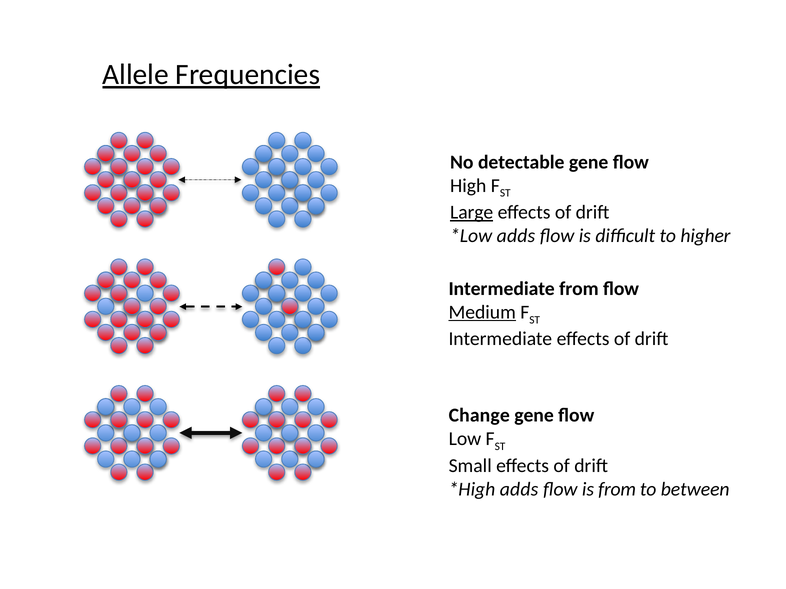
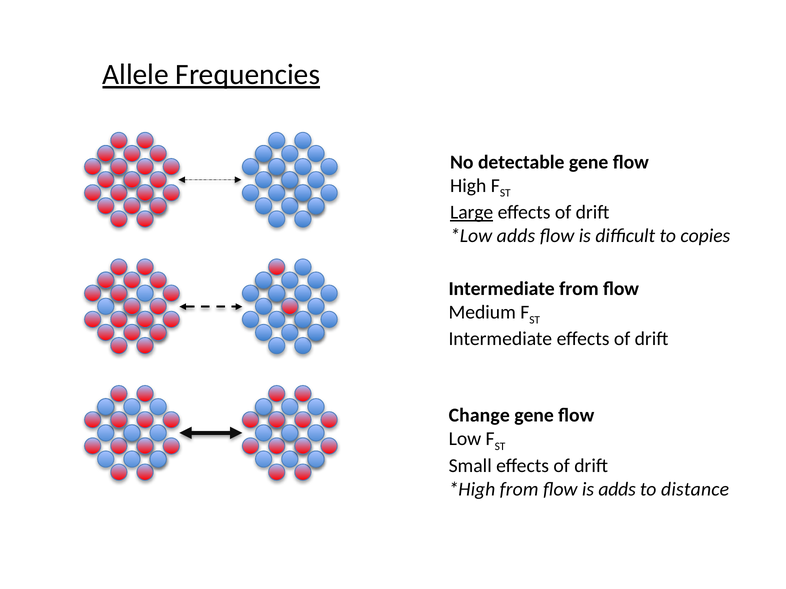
higher: higher -> copies
Medium underline: present -> none
adds at (519, 490): adds -> from
is from: from -> adds
between: between -> distance
